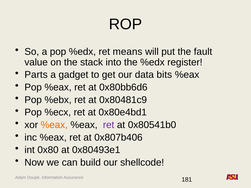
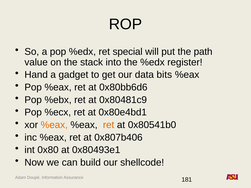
means: means -> special
fault: fault -> path
Parts: Parts -> Hand
ret at (109, 125) colour: purple -> orange
